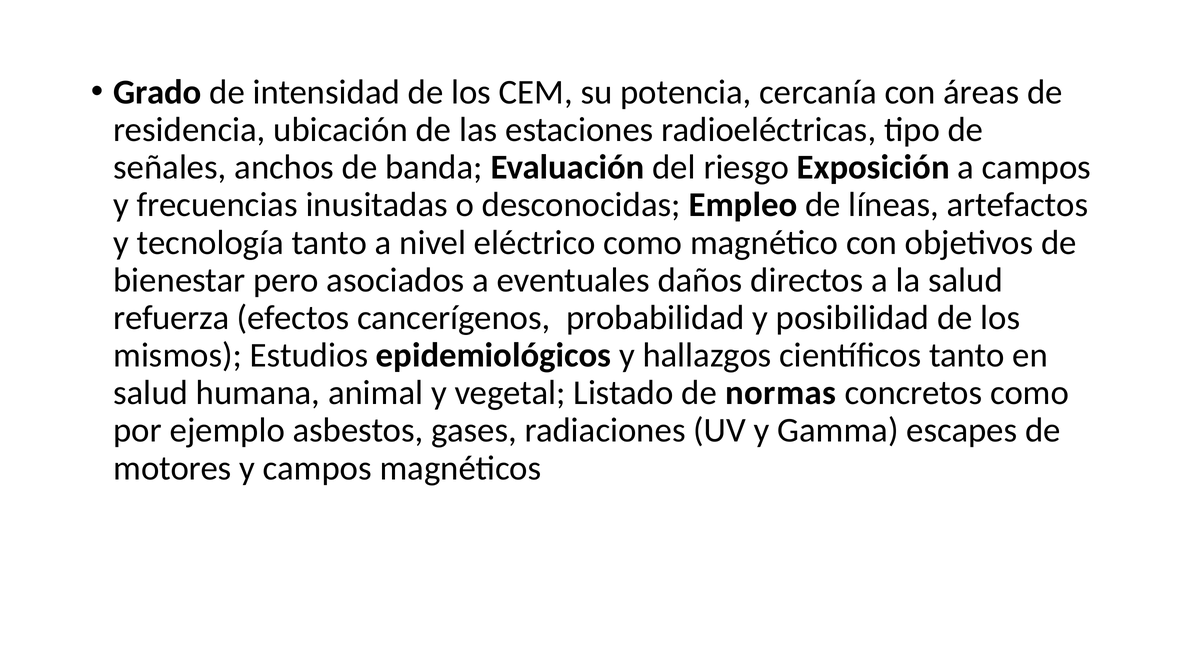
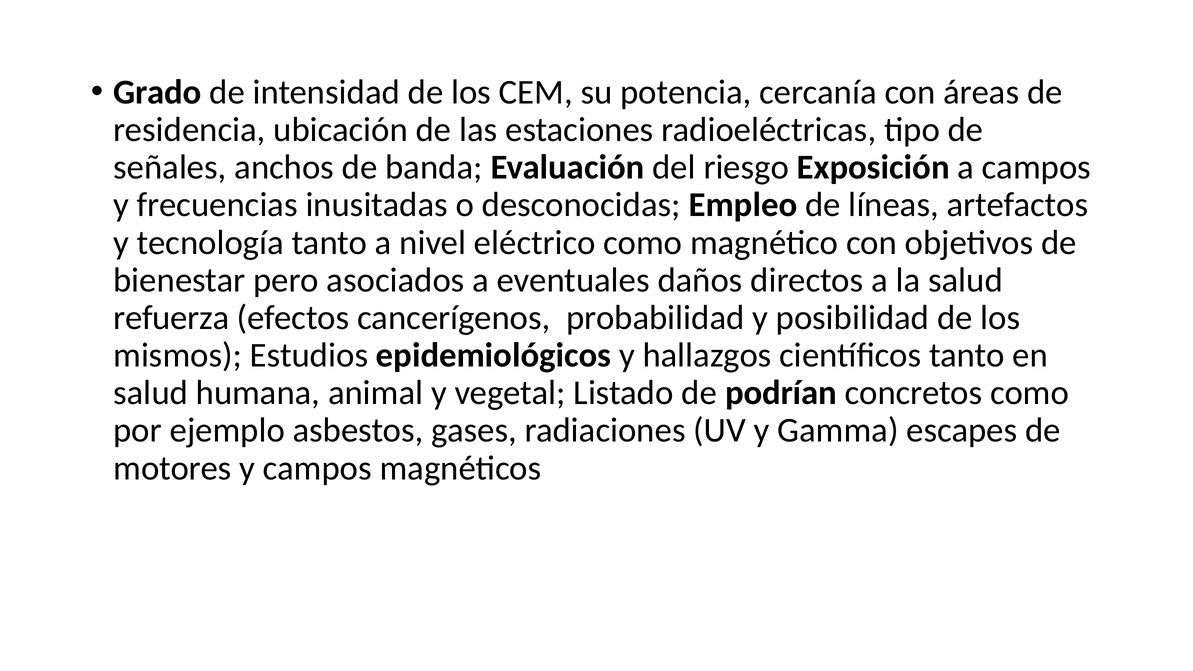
normas: normas -> podrían
